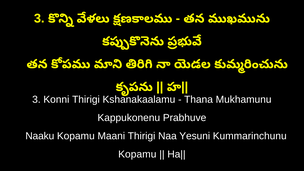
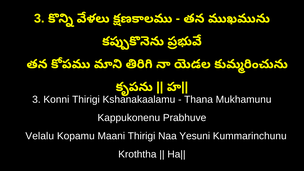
Naaku: Naaku -> Velalu
Kopamu at (137, 154): Kopamu -> Kroththa
